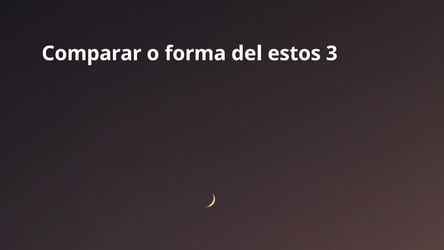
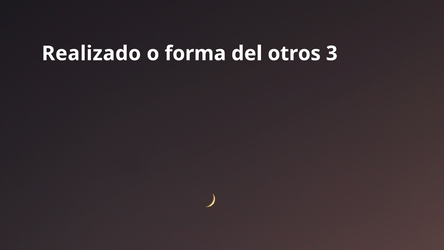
Comparar: Comparar -> Realizado
estos: estos -> otros
